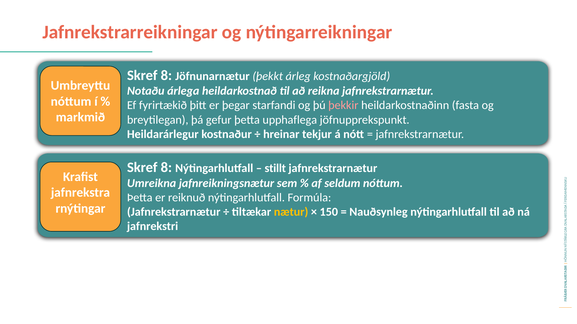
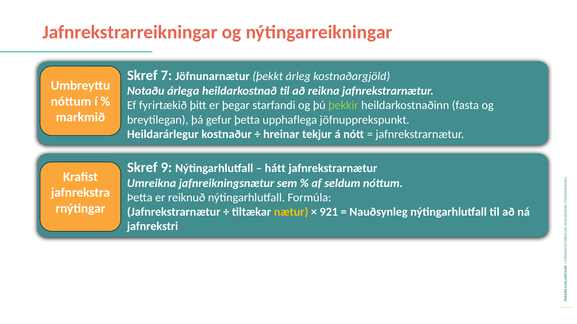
8 at (166, 75): 8 -> 7
þekkir colour: pink -> light green
8 at (166, 168): 8 -> 9
stillt: stillt -> hátt
150: 150 -> 921
